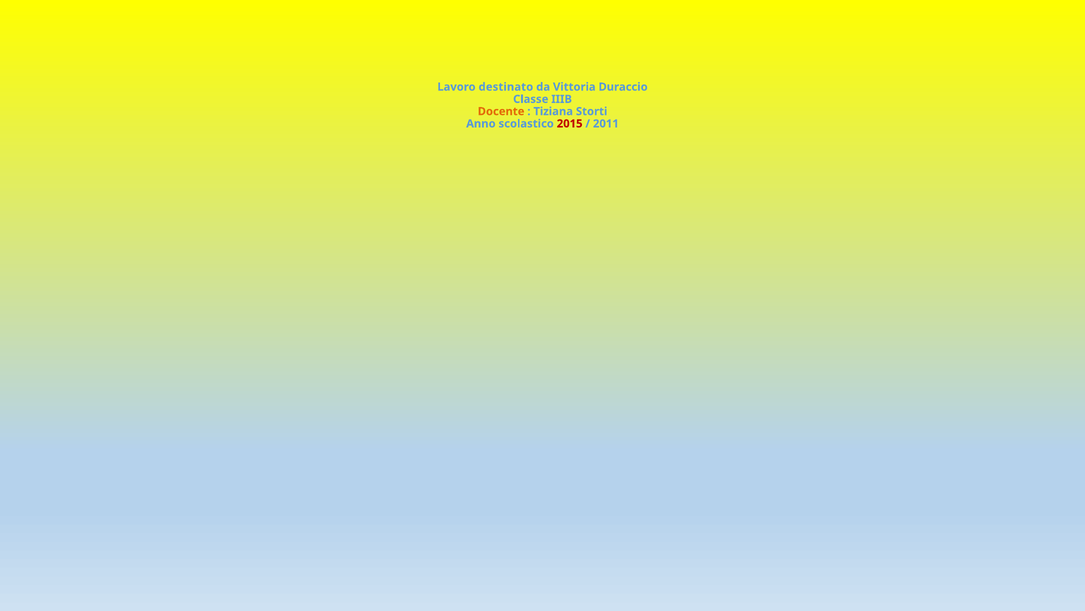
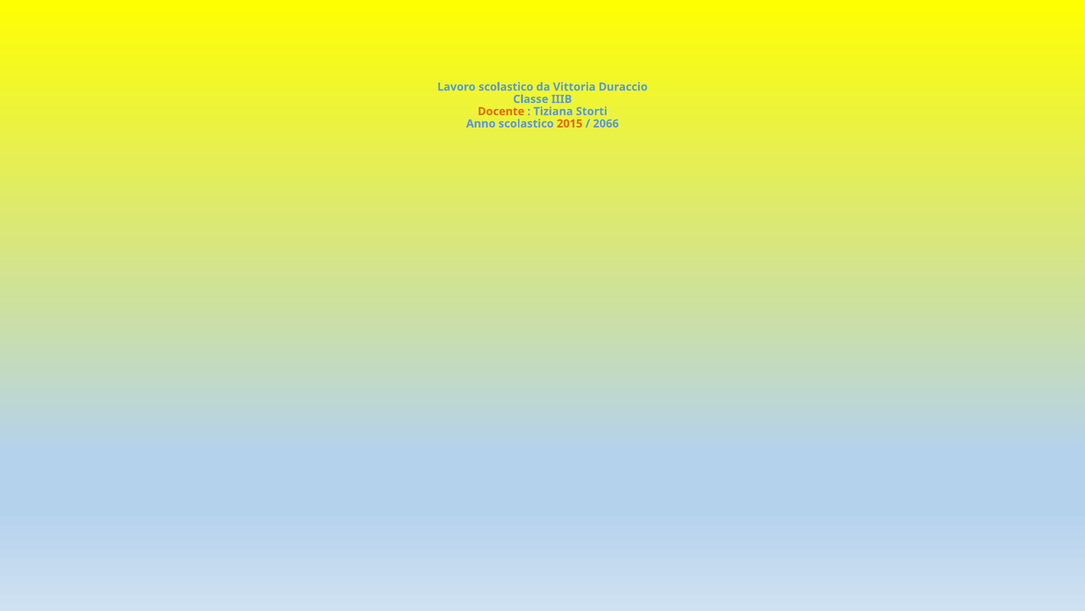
Lavoro destinato: destinato -> scolastico
2015 colour: red -> orange
2011: 2011 -> 2066
